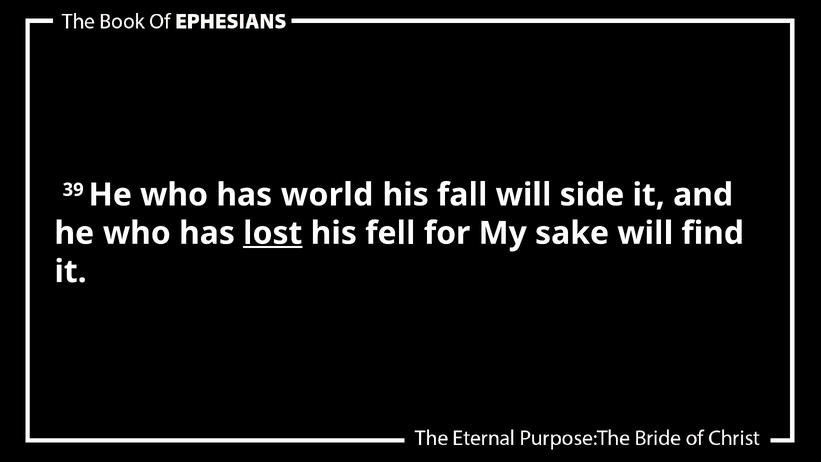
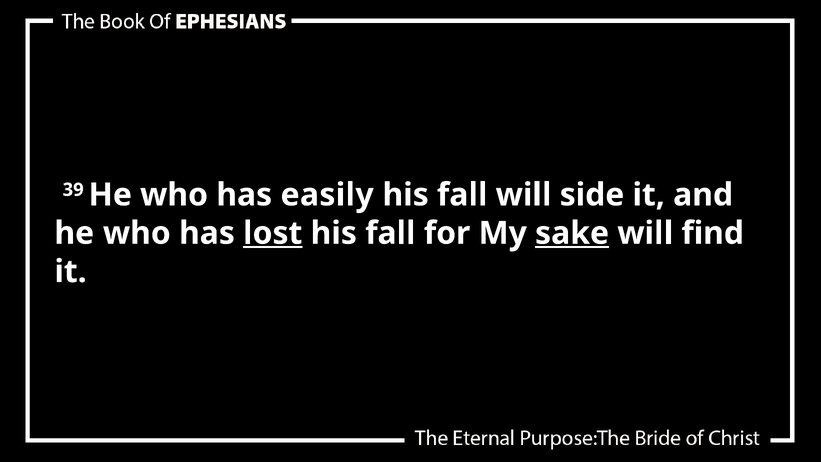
world: world -> easily
fell at (390, 233): fell -> fall
sake underline: none -> present
